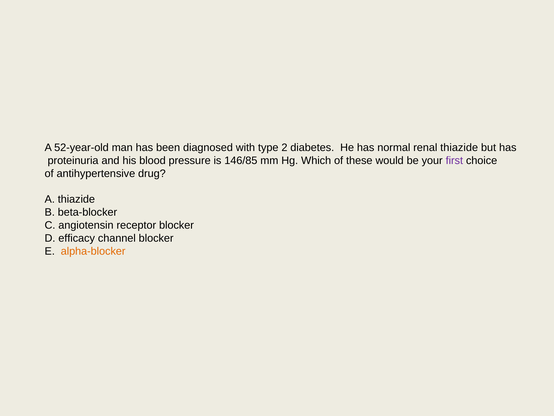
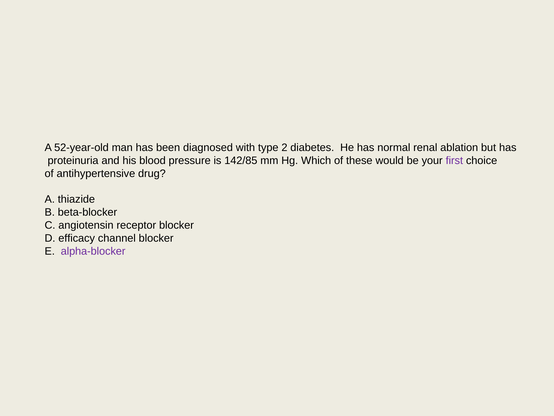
renal thiazide: thiazide -> ablation
146/85: 146/85 -> 142/85
alpha-blocker colour: orange -> purple
